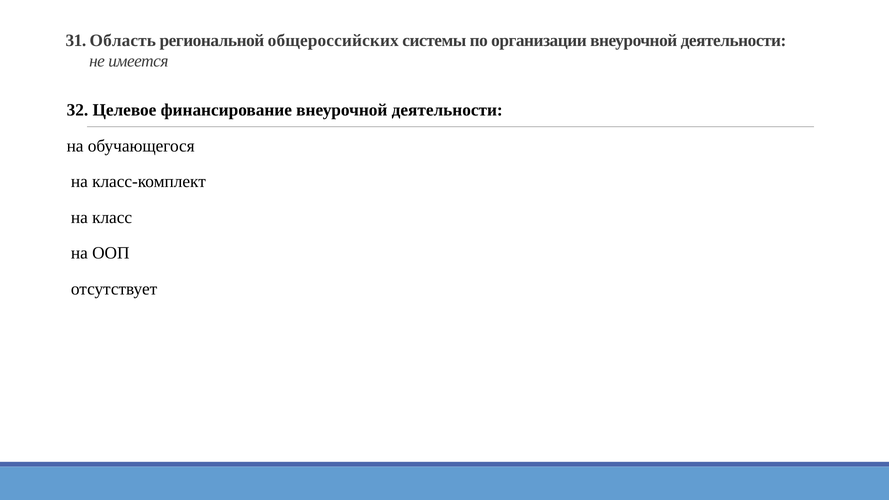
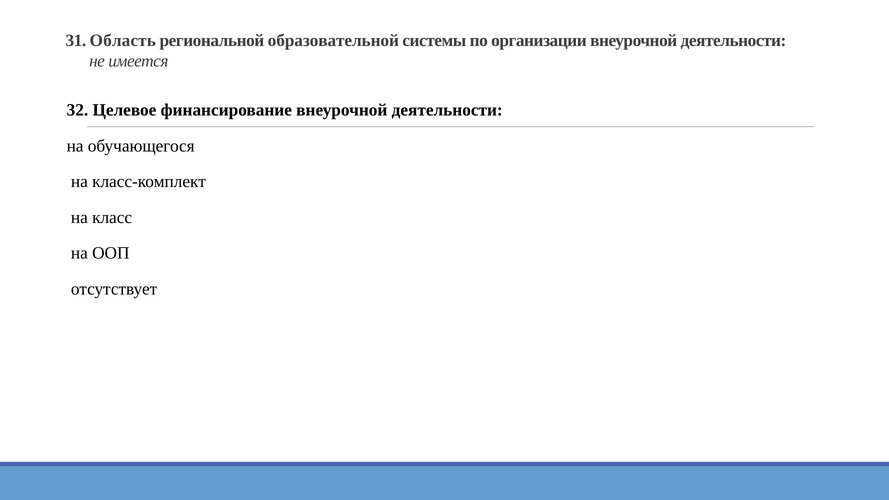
общероссийских: общероссийских -> образовательной
